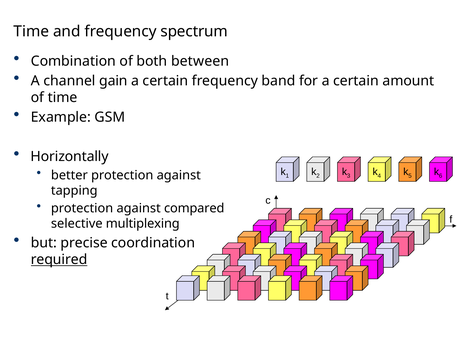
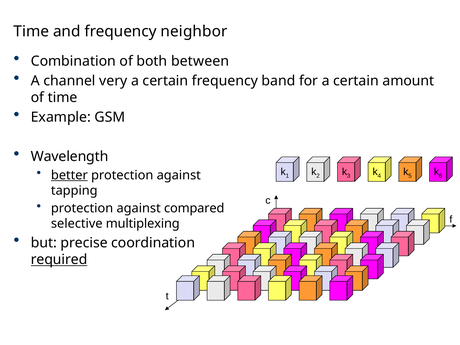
spectrum: spectrum -> neighbor
gain: gain -> very
Horizontally: Horizontally -> Wavelength
better underline: none -> present
